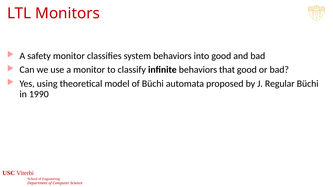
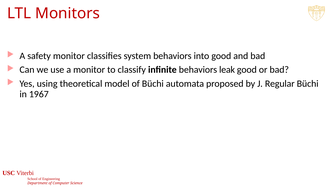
that: that -> leak
1990: 1990 -> 1967
